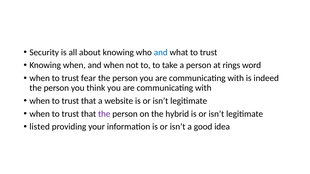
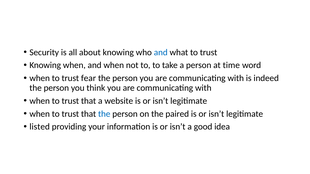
rings: rings -> time
the at (104, 114) colour: purple -> blue
hybrid: hybrid -> paired
